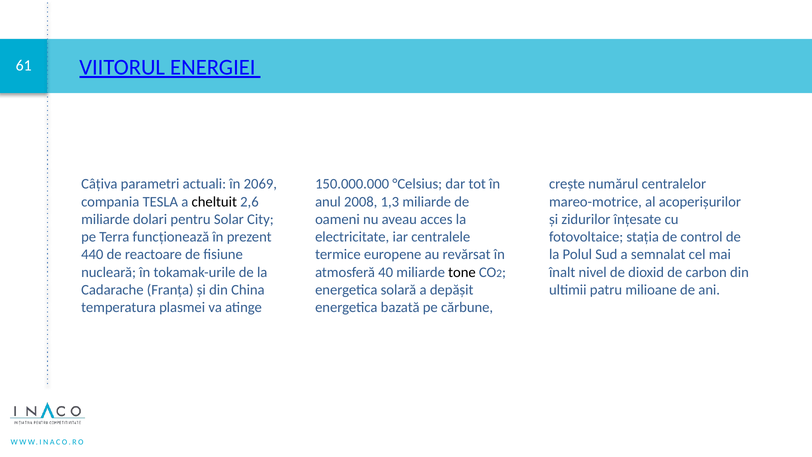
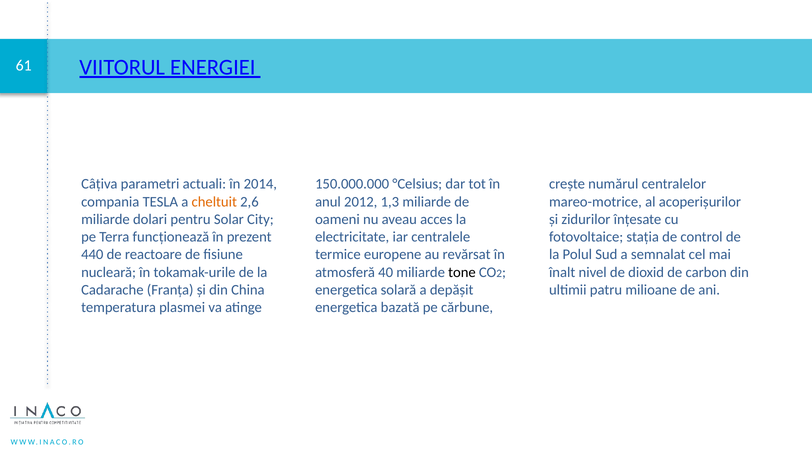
2069: 2069 -> 2014
cheltuit colour: black -> orange
2008: 2008 -> 2012
